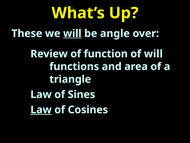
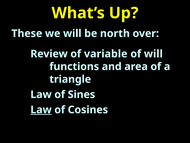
will at (72, 33) underline: present -> none
angle: angle -> north
function: function -> variable
